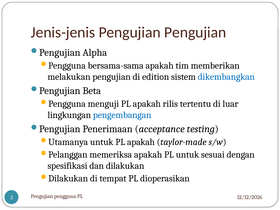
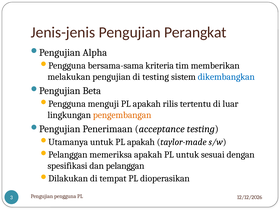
Pengujian Pengujian: Pengujian -> Perangkat
bersama-sama apakah: apakah -> kriteria
di edition: edition -> testing
pengembangan colour: blue -> orange
dilakukan: dilakukan -> pelanggan
